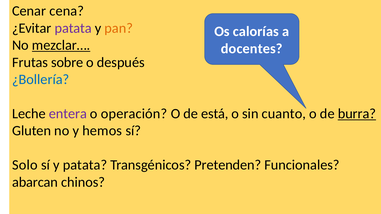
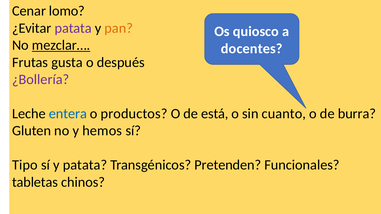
cena: cena -> lomo
calorías: calorías -> quiosco
sobre: sobre -> gusta
¿Bollería colour: blue -> purple
entera colour: purple -> blue
operación: operación -> productos
burra underline: present -> none
Solo: Solo -> Tipo
abarcan: abarcan -> tabletas
